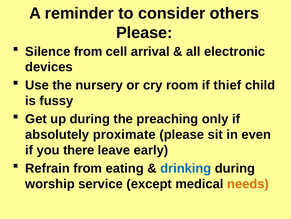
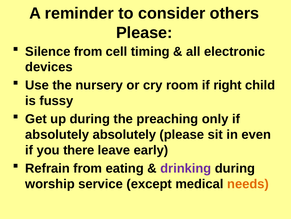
arrival: arrival -> timing
thief: thief -> right
absolutely proximate: proximate -> absolutely
drinking colour: blue -> purple
